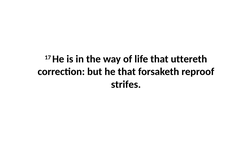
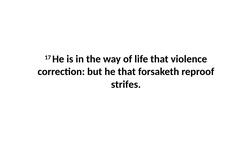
uttereth: uttereth -> violence
